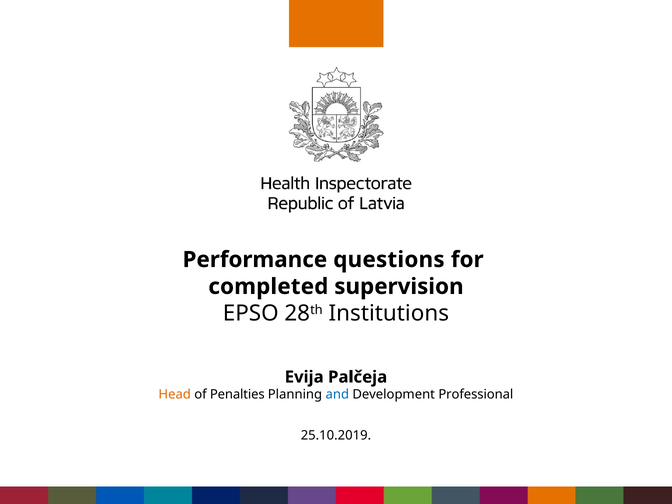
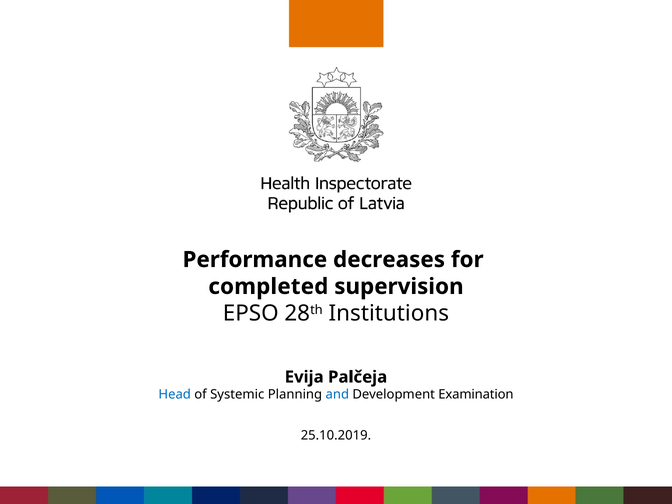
questions: questions -> decreases
Head colour: orange -> blue
Penalties: Penalties -> Systemic
Professional: Professional -> Examination
